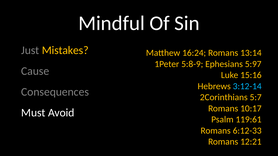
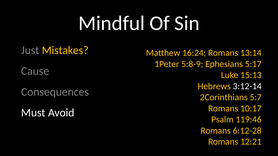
5:97: 5:97 -> 5:17
15:16: 15:16 -> 15:13
3:12-14 colour: light blue -> white
119:61: 119:61 -> 119:46
6:12-33: 6:12-33 -> 6:12-28
